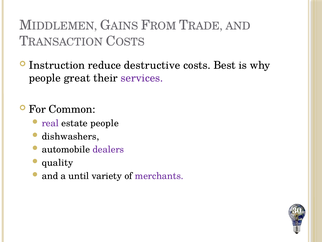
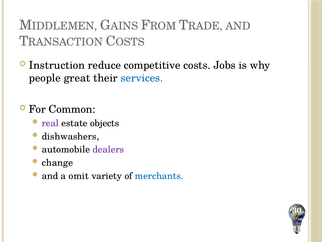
destructive: destructive -> competitive
Best: Best -> Jobs
services colour: purple -> blue
estate people: people -> objects
quality: quality -> change
until: until -> omit
merchants colour: purple -> blue
